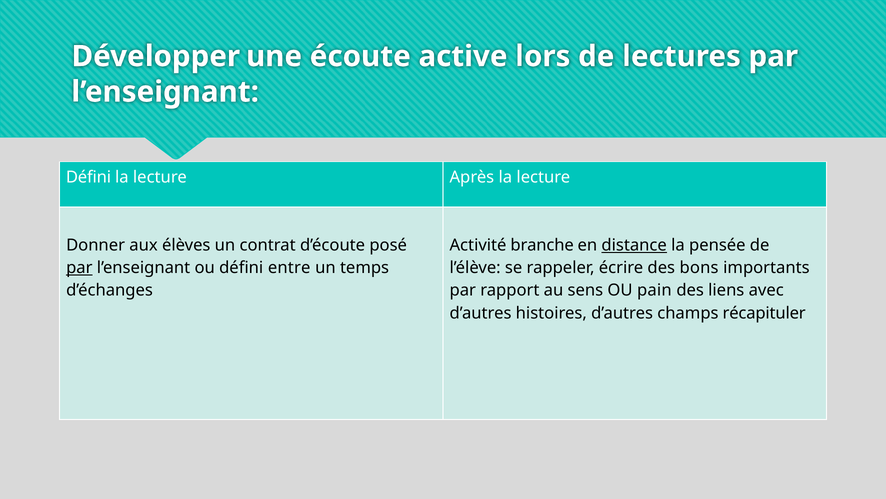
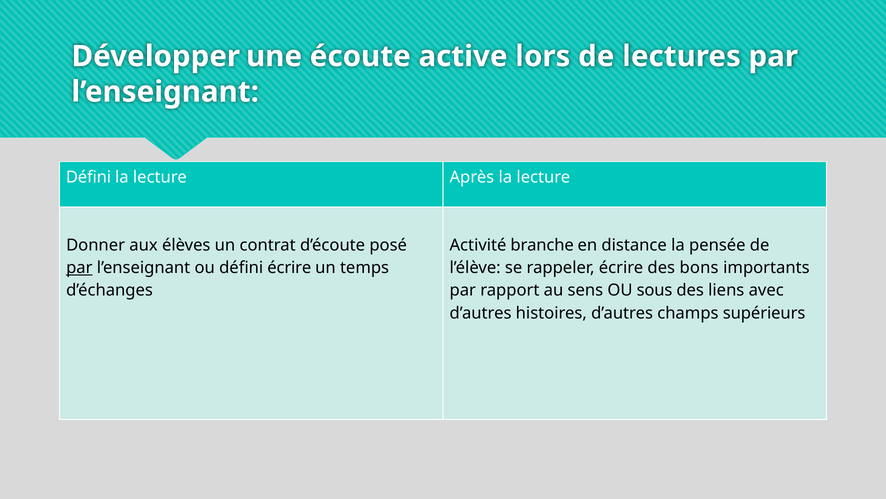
distance underline: present -> none
défini entre: entre -> écrire
pain: pain -> sous
récapituler: récapituler -> supérieurs
